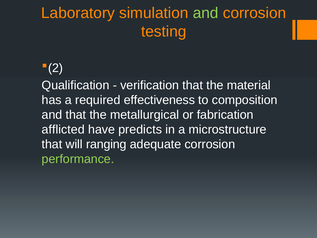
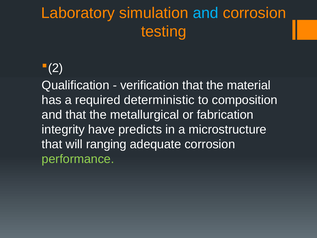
and at (206, 13) colour: light green -> light blue
effectiveness: effectiveness -> deterministic
afflicted: afflicted -> integrity
